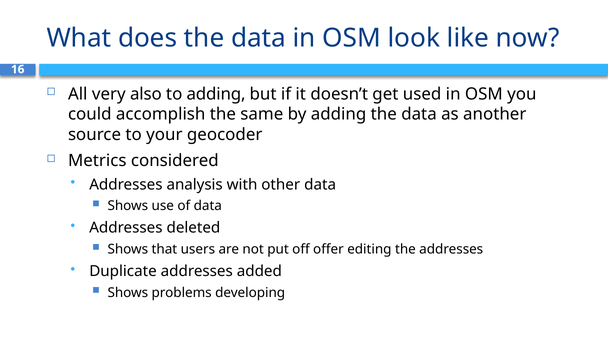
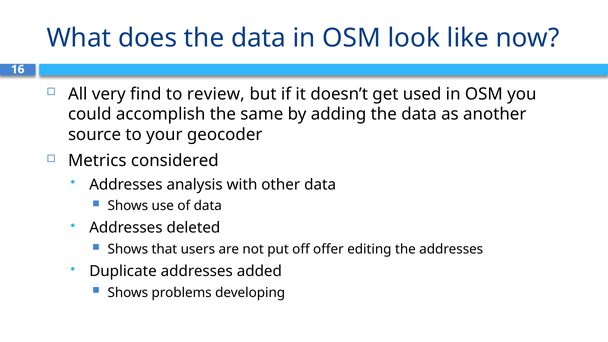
also: also -> find
to adding: adding -> review
